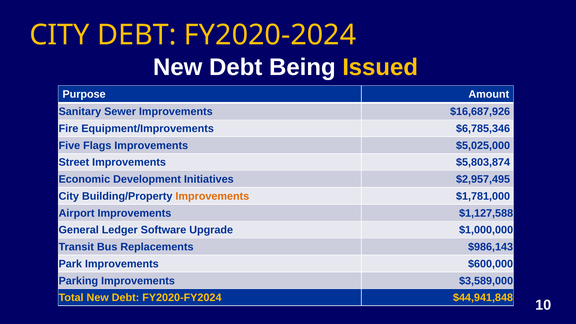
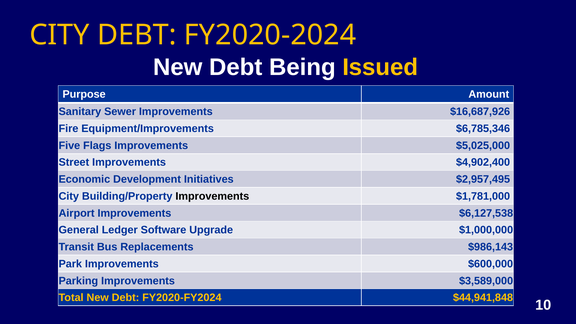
$5,803,874: $5,803,874 -> $4,902,400
Improvements at (212, 196) colour: orange -> black
$1,127,588: $1,127,588 -> $6,127,538
